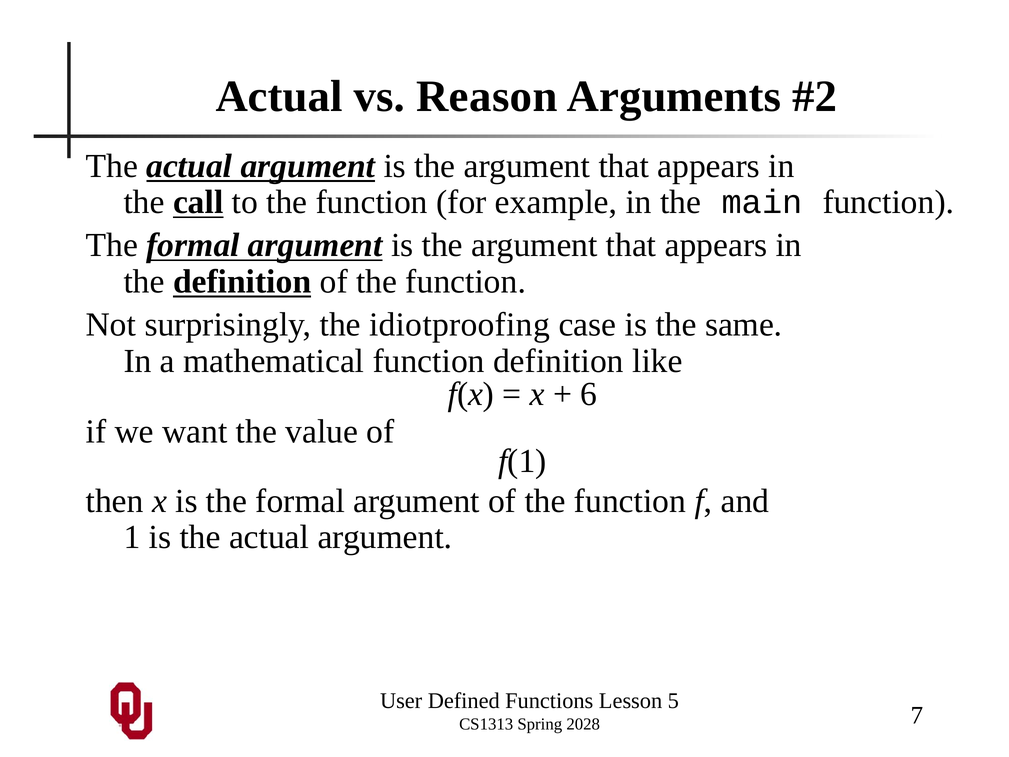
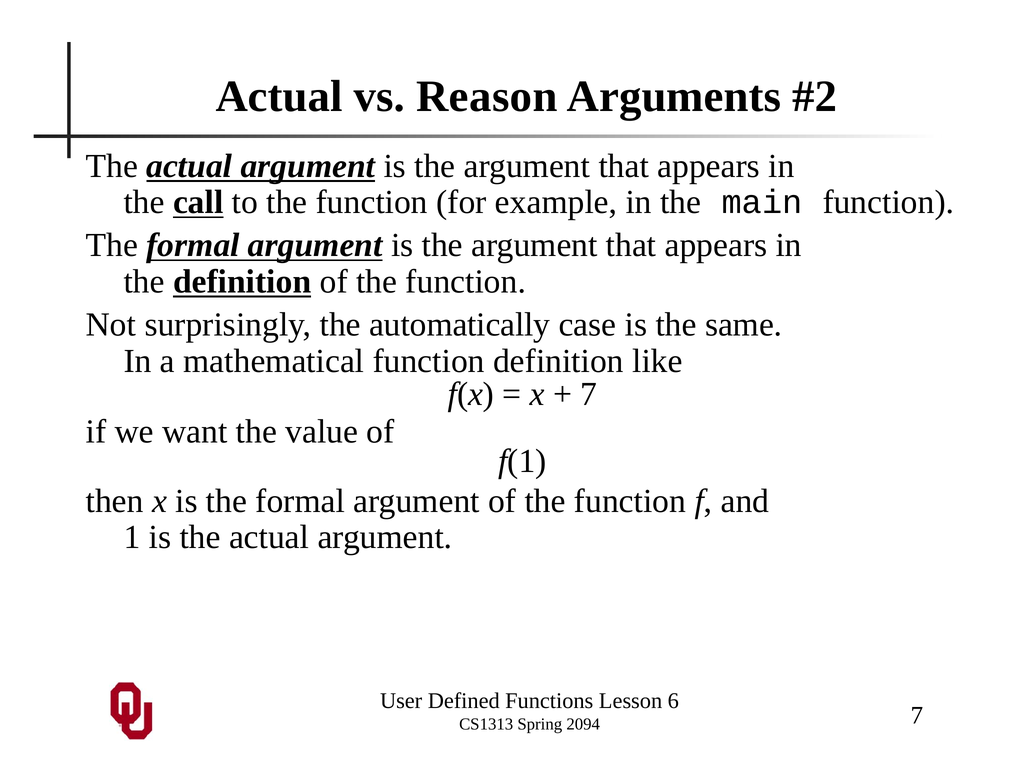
idiotproofing: idiotproofing -> automatically
6 at (589, 394): 6 -> 7
5: 5 -> 6
2028: 2028 -> 2094
